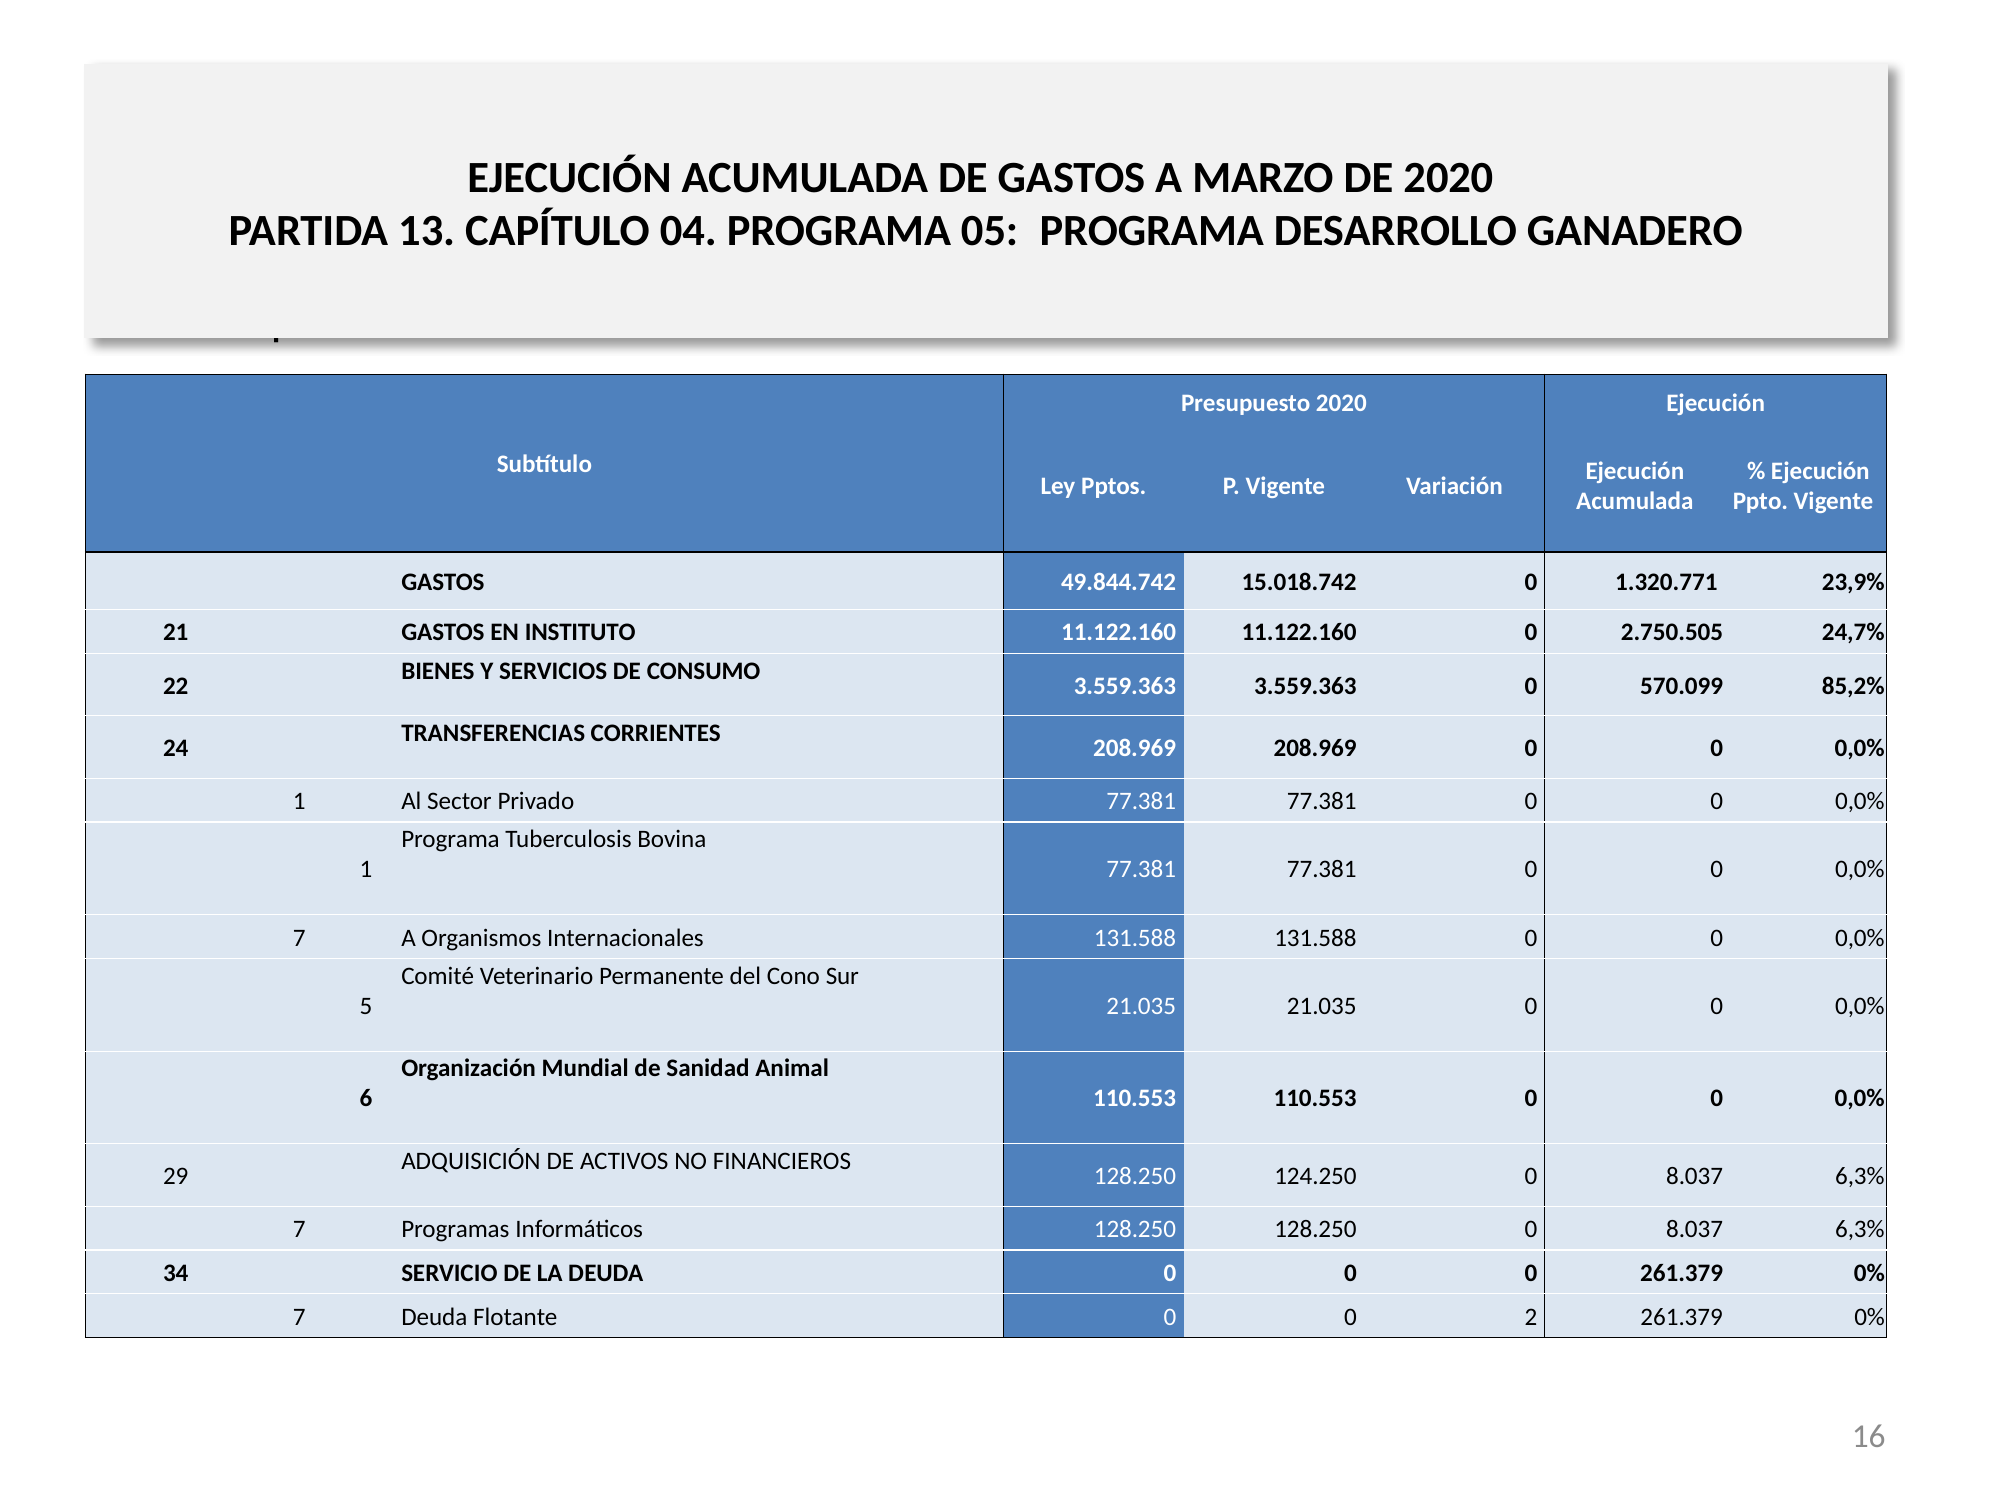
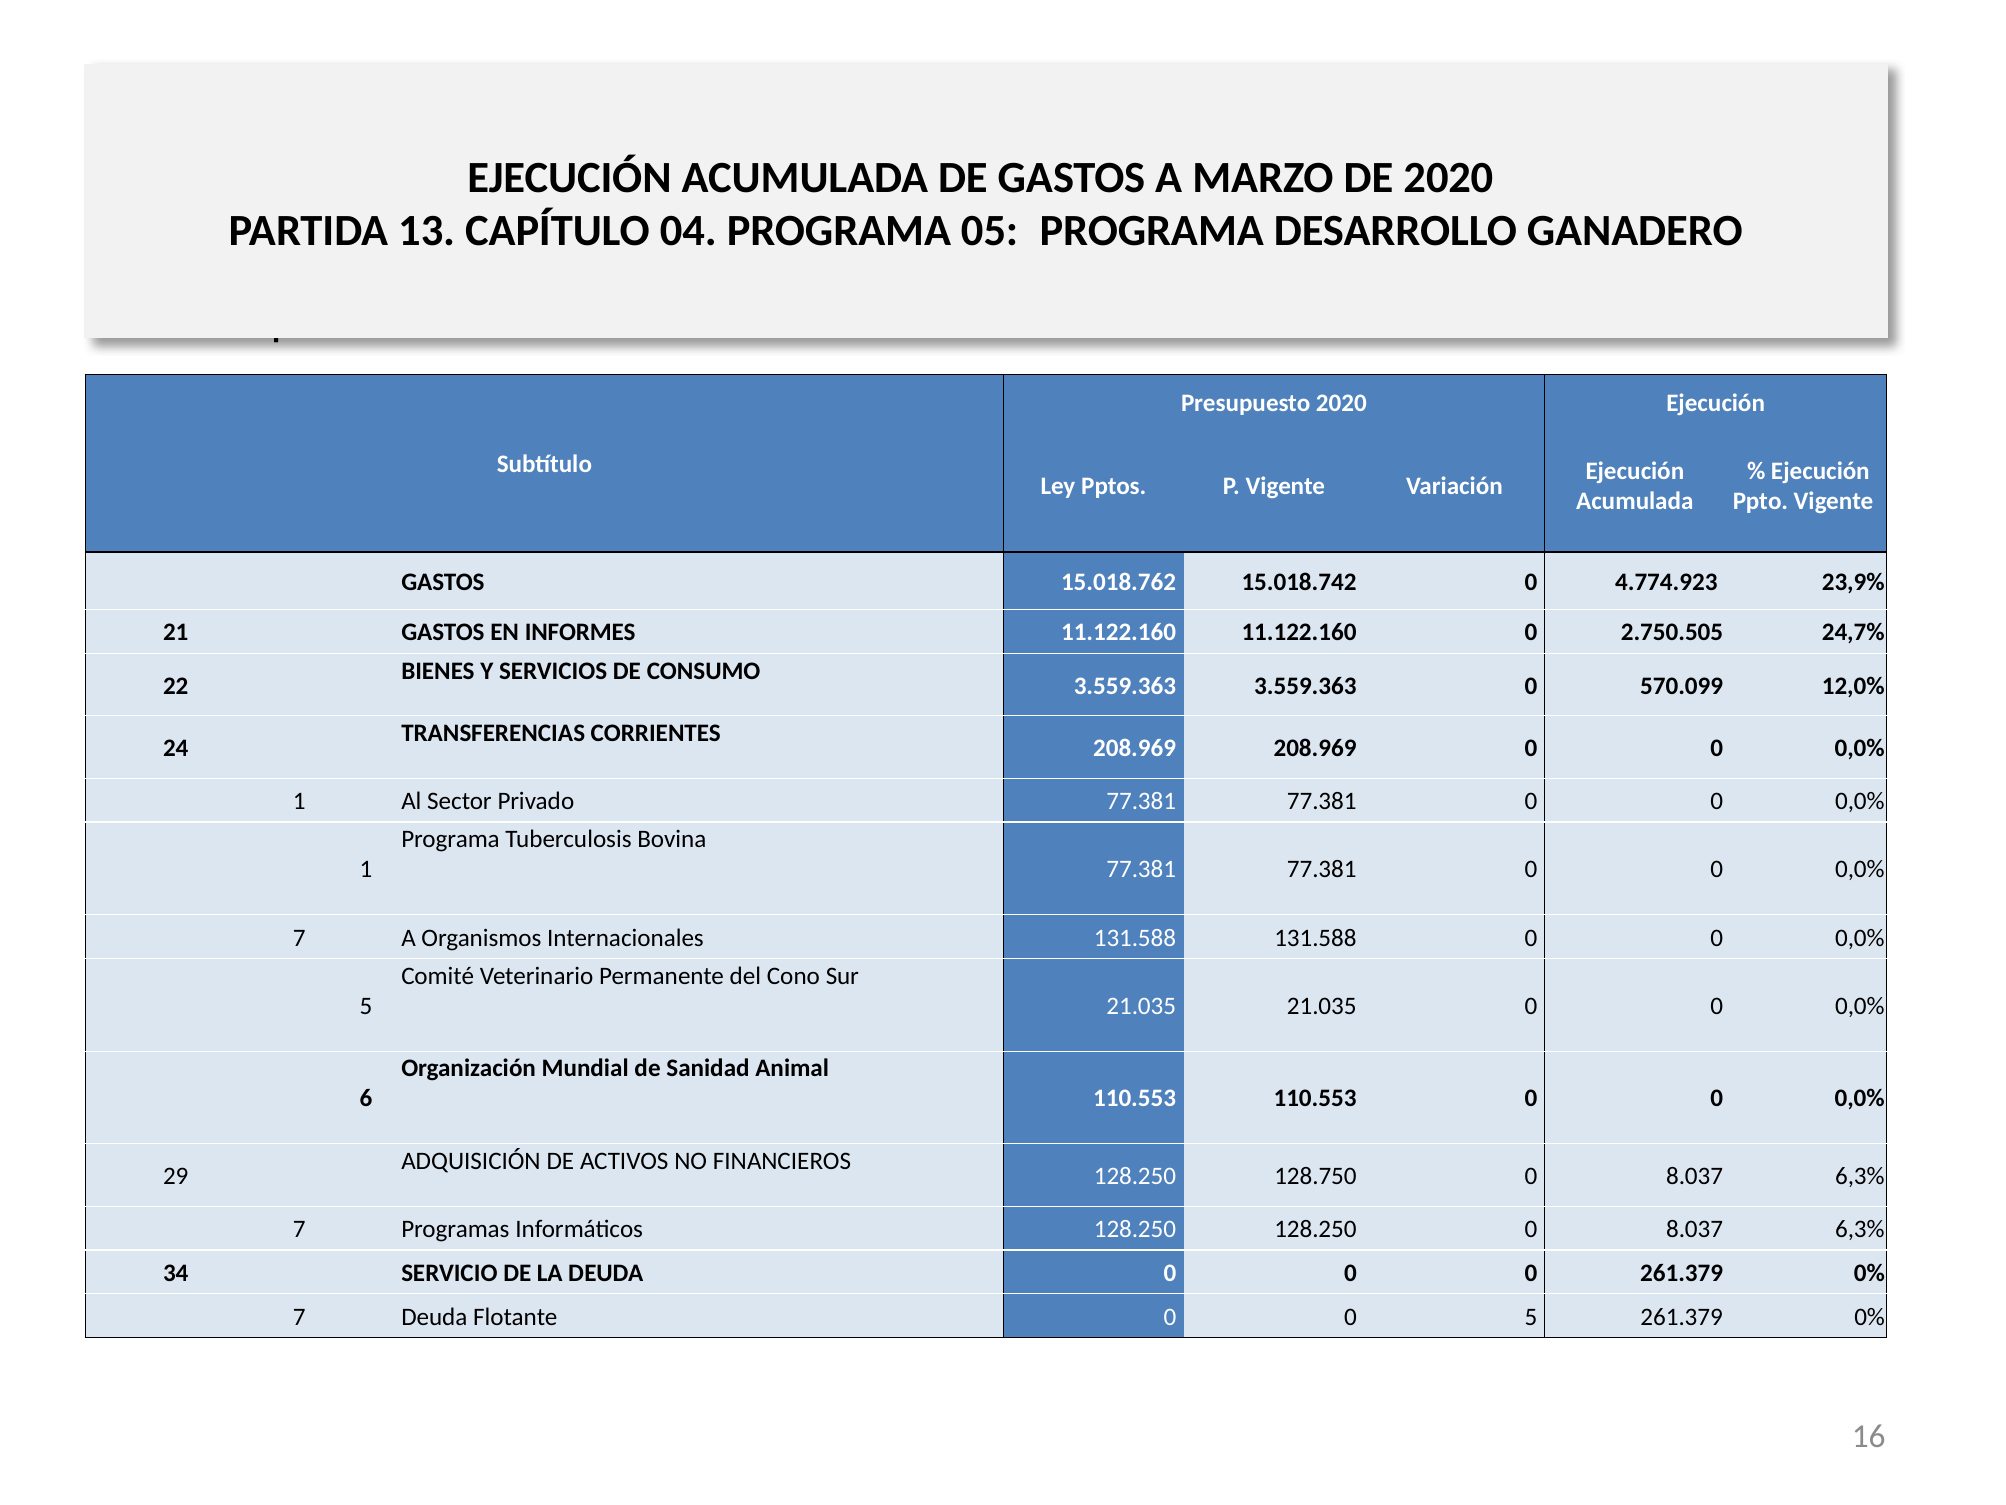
49.844.742: 49.844.742 -> 15.018.762
1.320.771: 1.320.771 -> 4.774.923
EN INSTITUTO: INSTITUTO -> INFORMES
85,2%: 85,2% -> 12,0%
124.250: 124.250 -> 128.750
0 2: 2 -> 5
